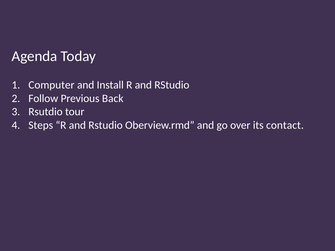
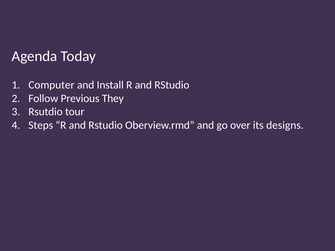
Back: Back -> They
contact: contact -> designs
